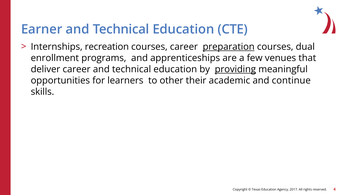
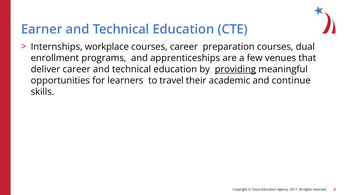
recreation: recreation -> workplace
preparation underline: present -> none
other: other -> travel
